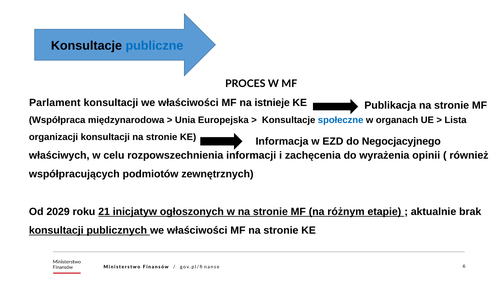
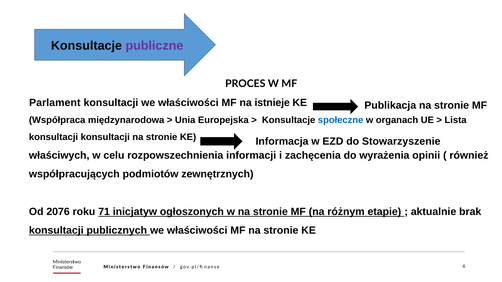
publiczne colour: blue -> purple
organizacji at (54, 137): organizacji -> konsultacji
Negocjacyjnego: Negocjacyjnego -> Stowarzyszenie
2029: 2029 -> 2076
21: 21 -> 71
